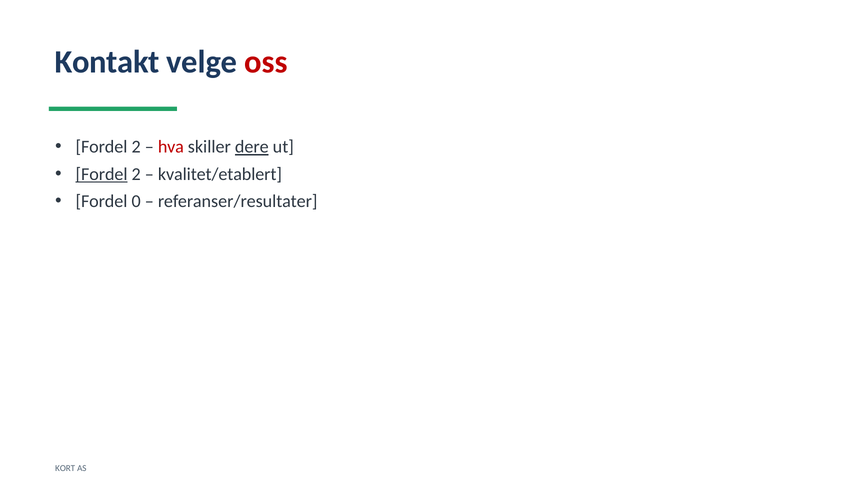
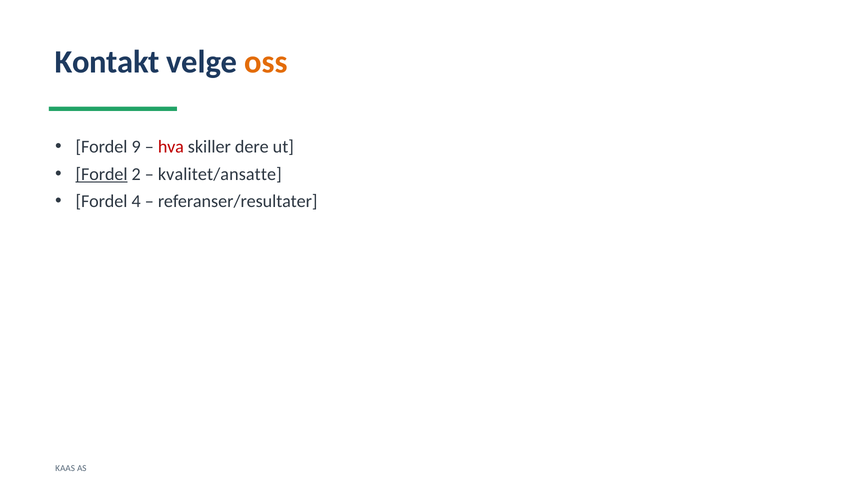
oss colour: red -> orange
2 at (136, 147): 2 -> 9
dere underline: present -> none
kvalitet/etablert: kvalitet/etablert -> kvalitet/ansatte
0: 0 -> 4
KORT: KORT -> KAAS
